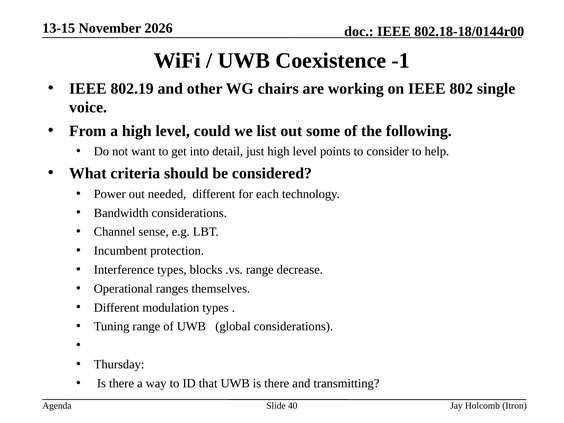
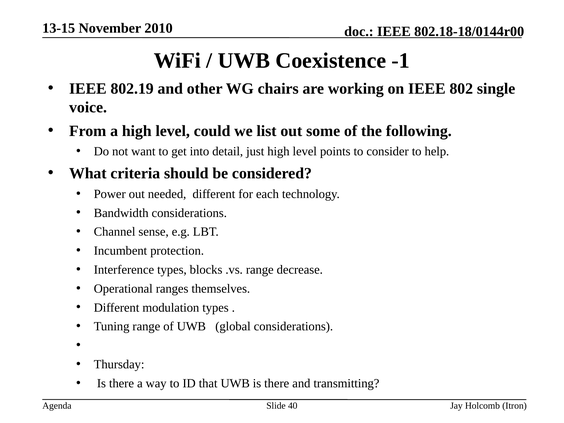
2026: 2026 -> 2010
